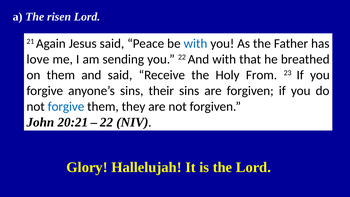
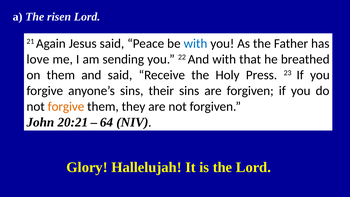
From: From -> Press
forgive at (66, 106) colour: blue -> orange
22 at (106, 122): 22 -> 64
